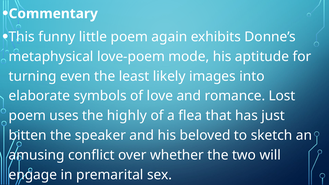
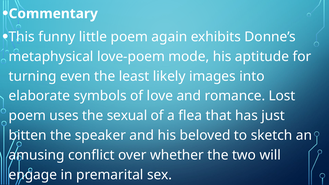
highly: highly -> sexual
